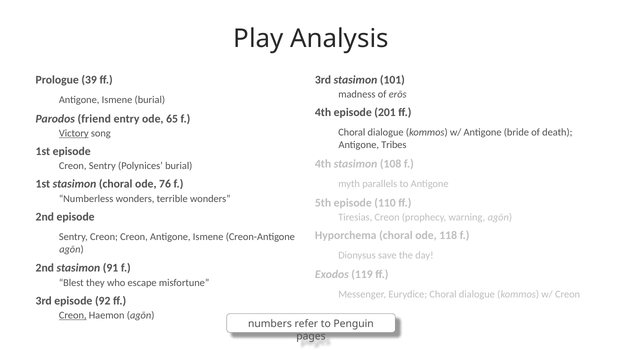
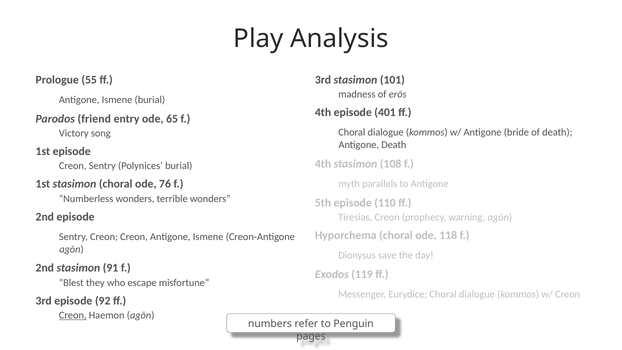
39: 39 -> 55
201: 201 -> 401
Victory underline: present -> none
Antigone Tribes: Tribes -> Death
